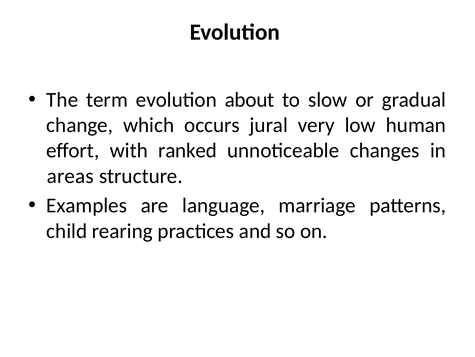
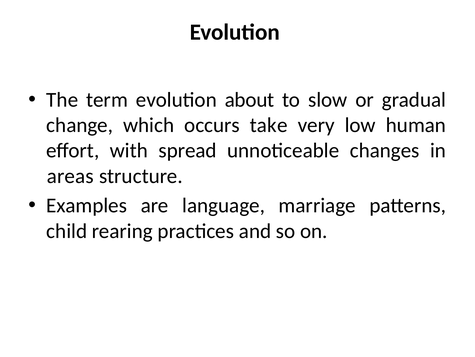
jural: jural -> take
ranked: ranked -> spread
